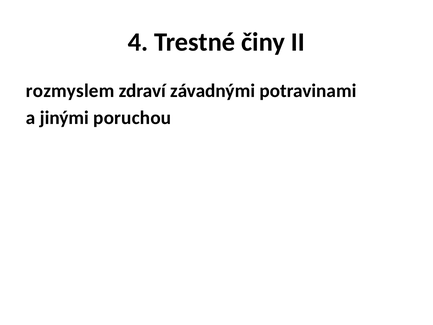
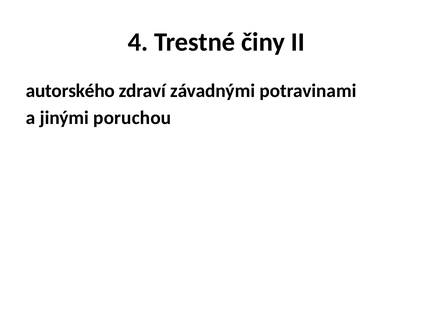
rozmyslem: rozmyslem -> autorského
